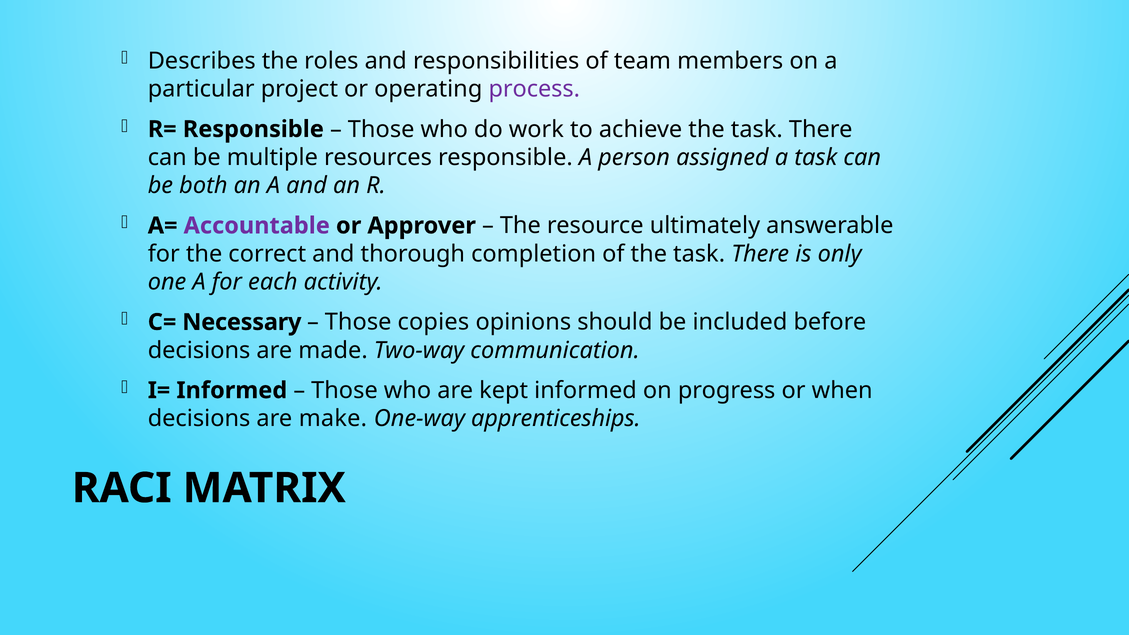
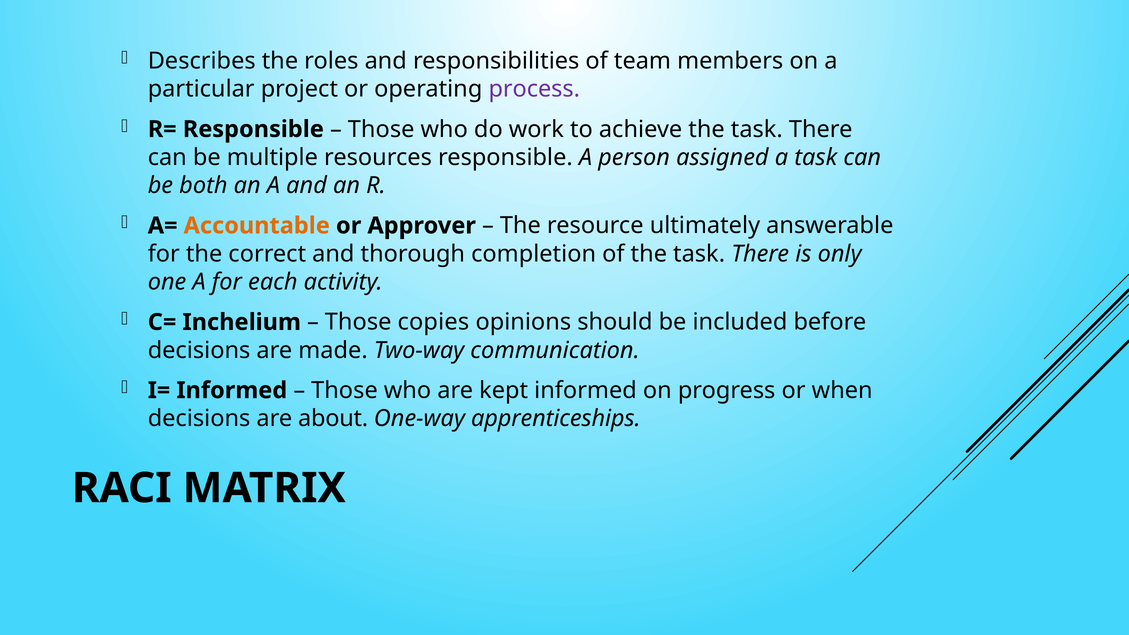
Accountable colour: purple -> orange
Necessary: Necessary -> Inchelium
make: make -> about
